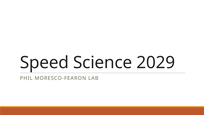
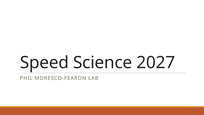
2029: 2029 -> 2027
